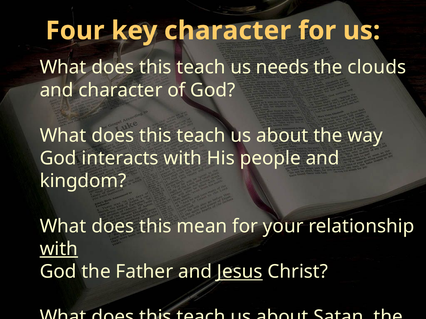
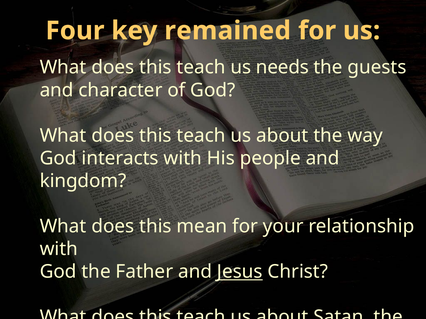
key character: character -> remained
clouds: clouds -> guests
with at (59, 249) underline: present -> none
